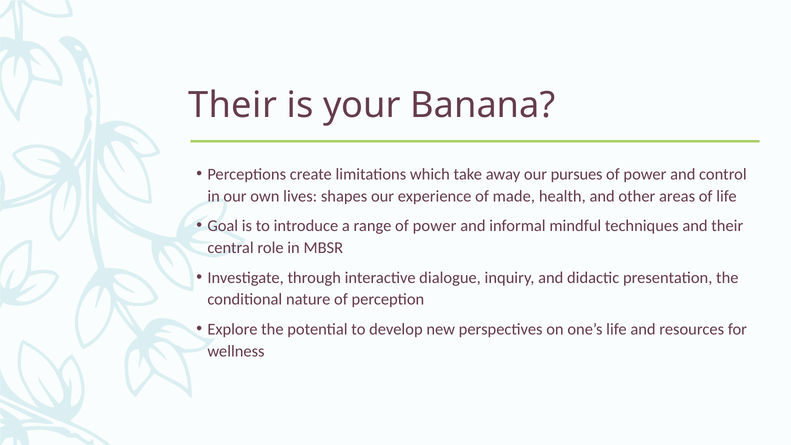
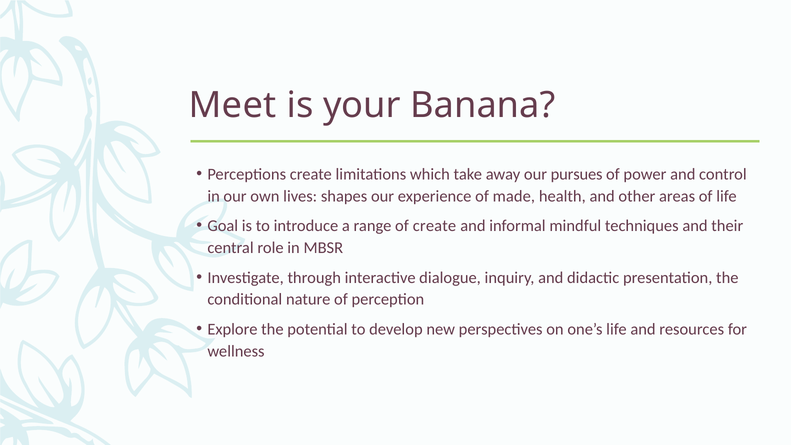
Their at (233, 105): Their -> Meet
range of power: power -> create
